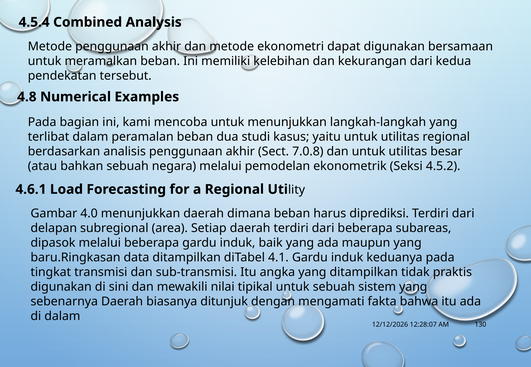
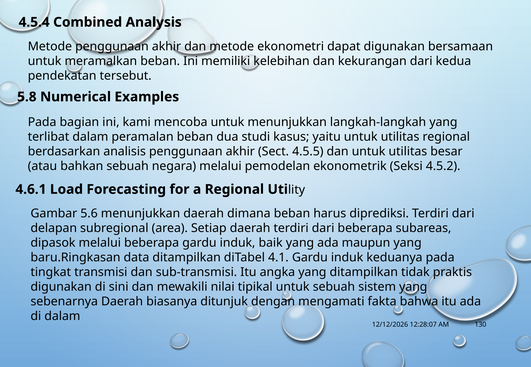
4.8: 4.8 -> 5.8
7.0.8: 7.0.8 -> 4.5.5
4.0: 4.0 -> 5.6
